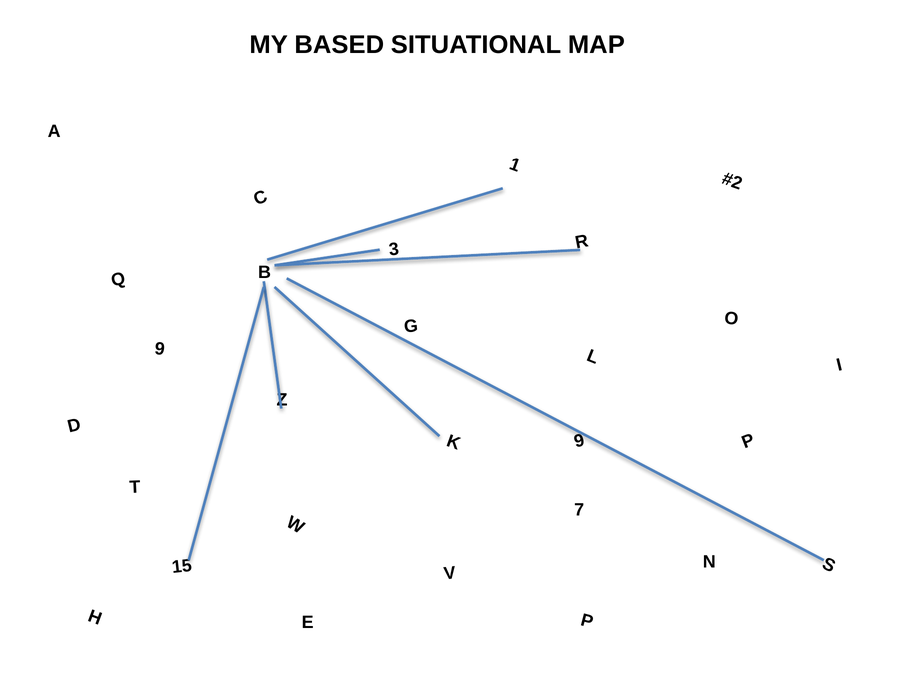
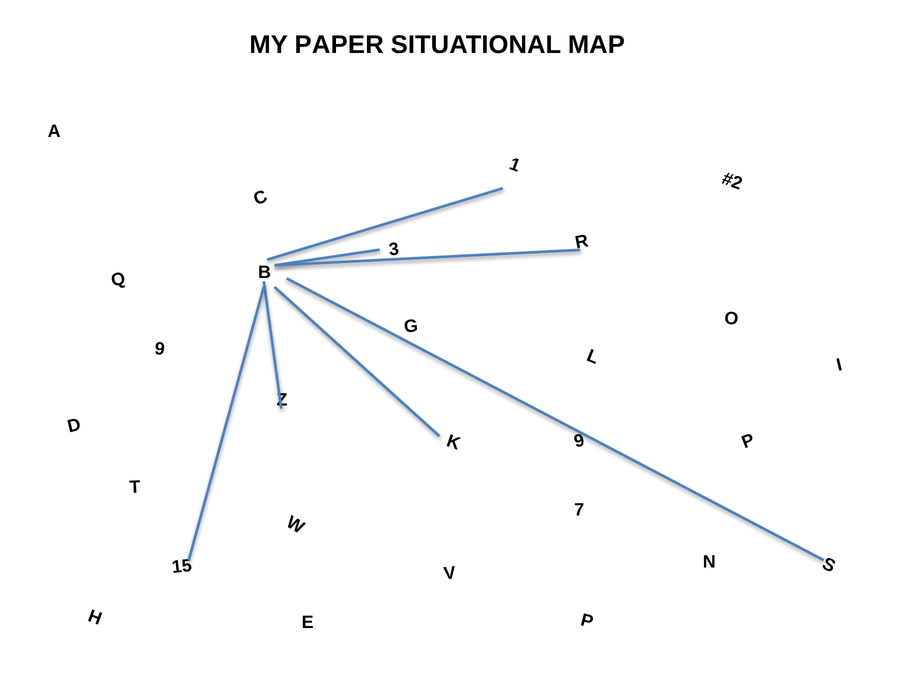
BASED: BASED -> PAPER
